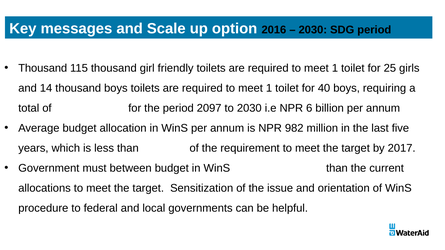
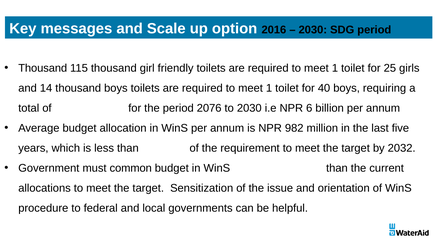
2097: 2097 -> 2076
2017: 2017 -> 2032
between: between -> common
